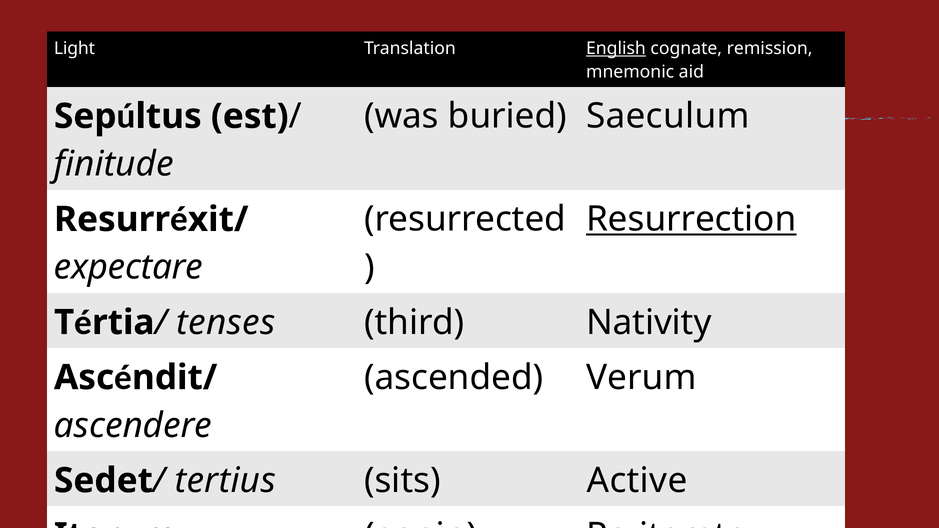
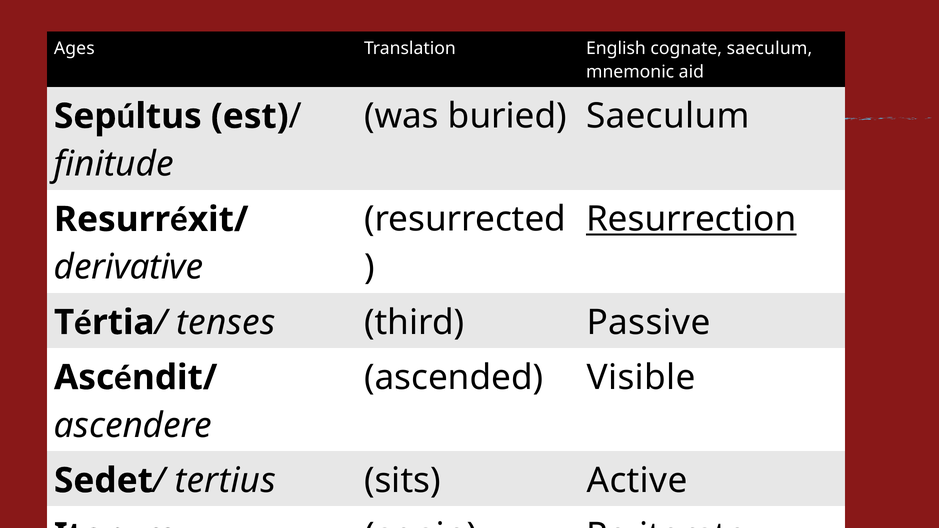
Light: Light -> Ages
English underline: present -> none
cognate remission: remission -> saeculum
expectare: expectare -> derivative
Nativity: Nativity -> Passive
Verum: Verum -> Visible
